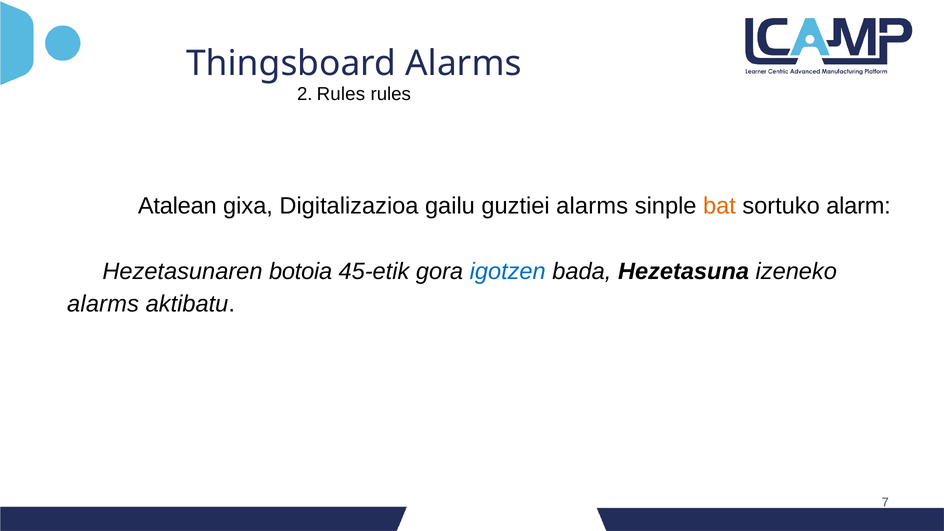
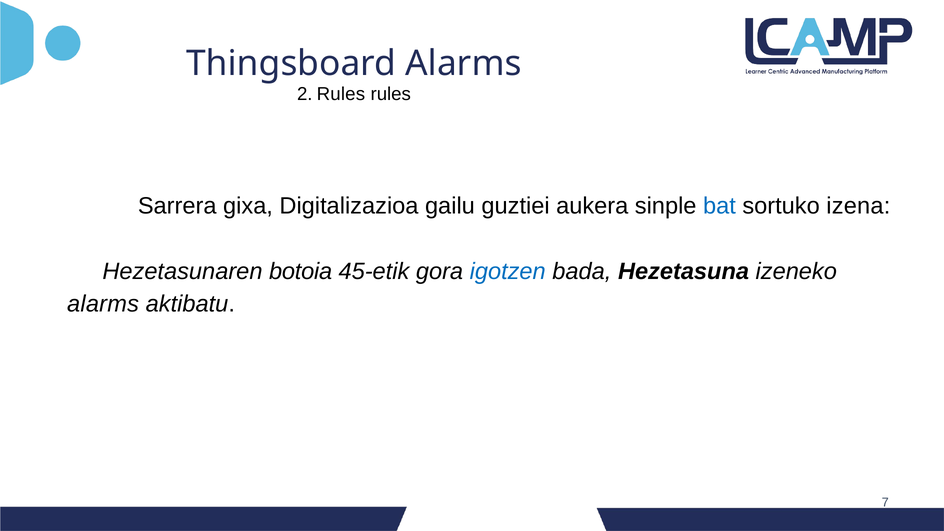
Atalean: Atalean -> Sarrera
guztiei alarms: alarms -> aukera
bat colour: orange -> blue
alarm: alarm -> izena
